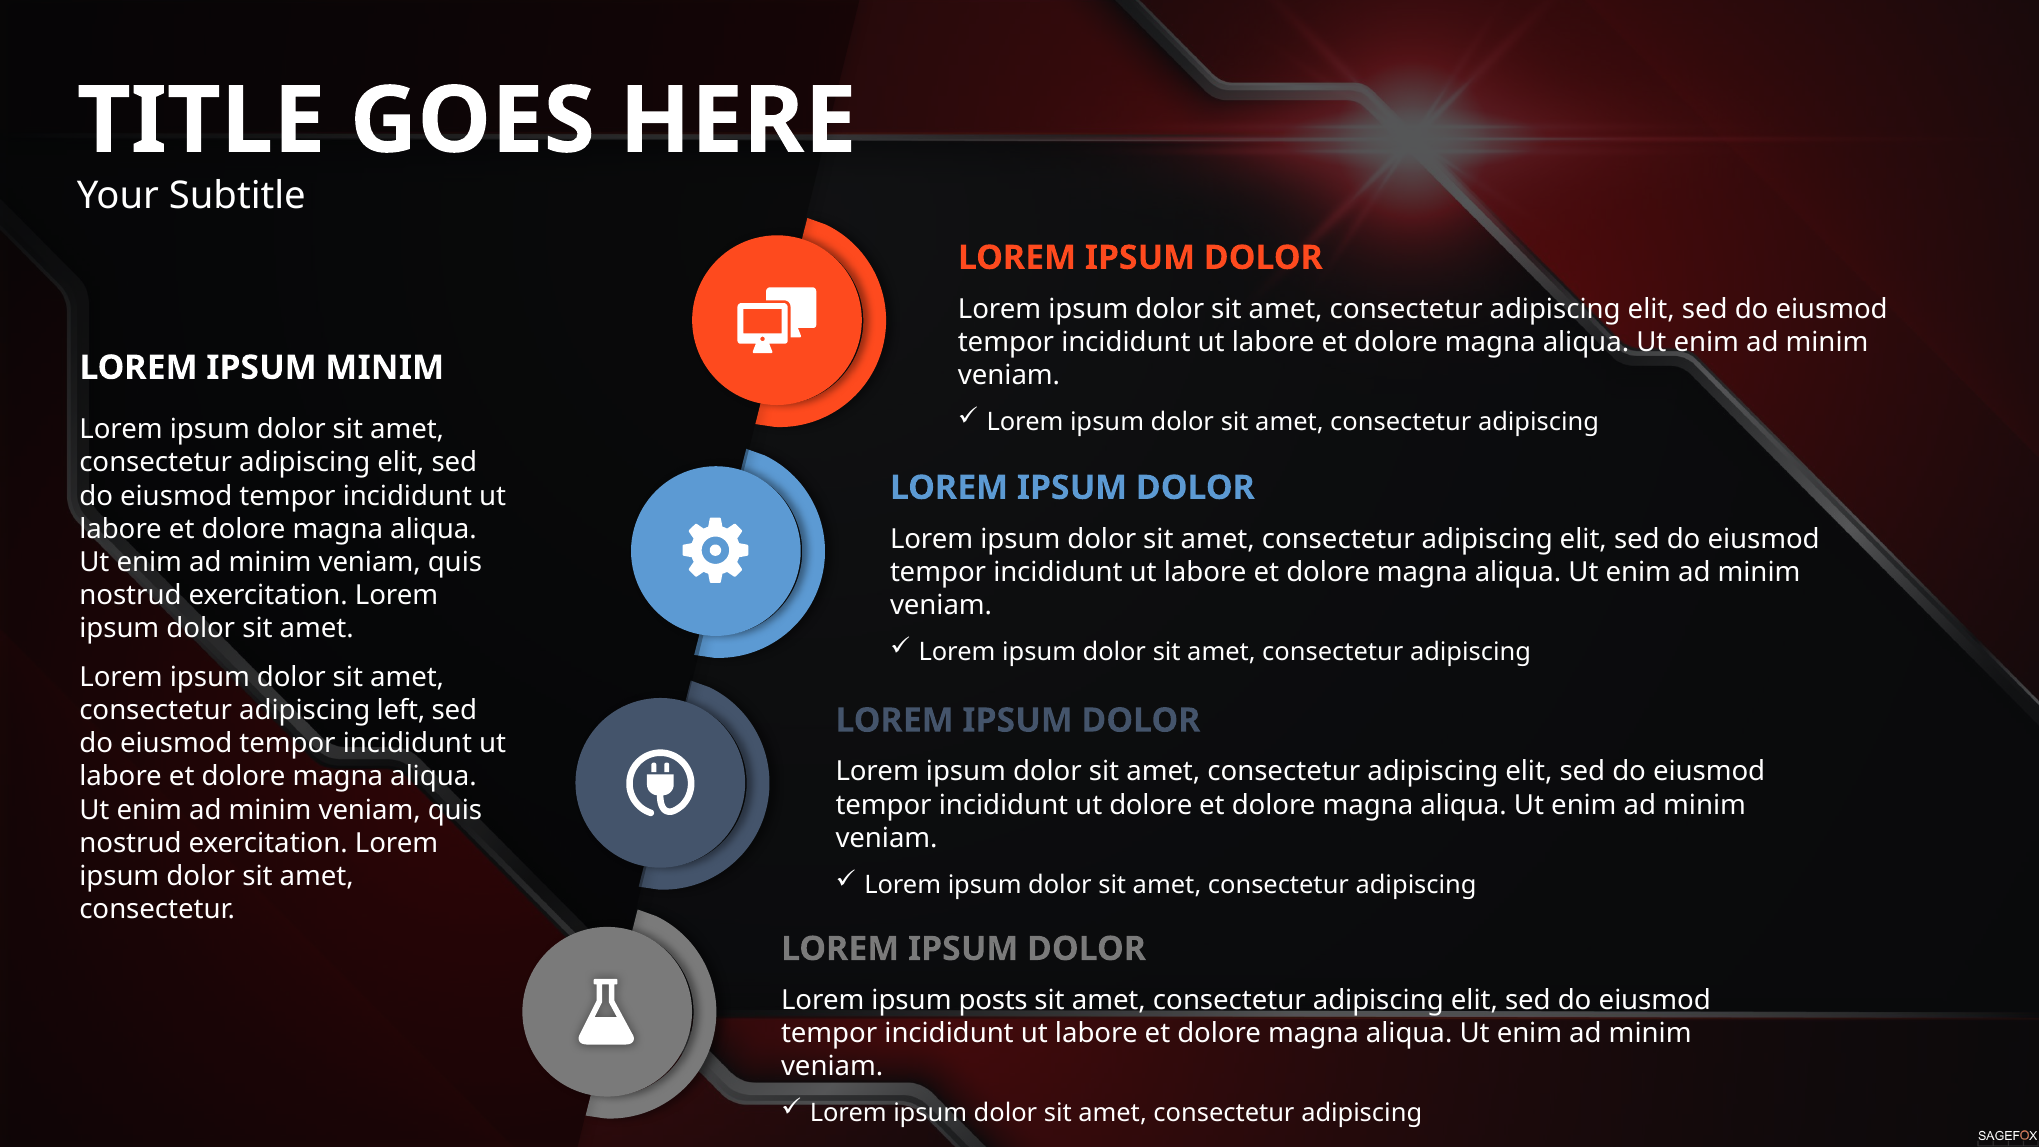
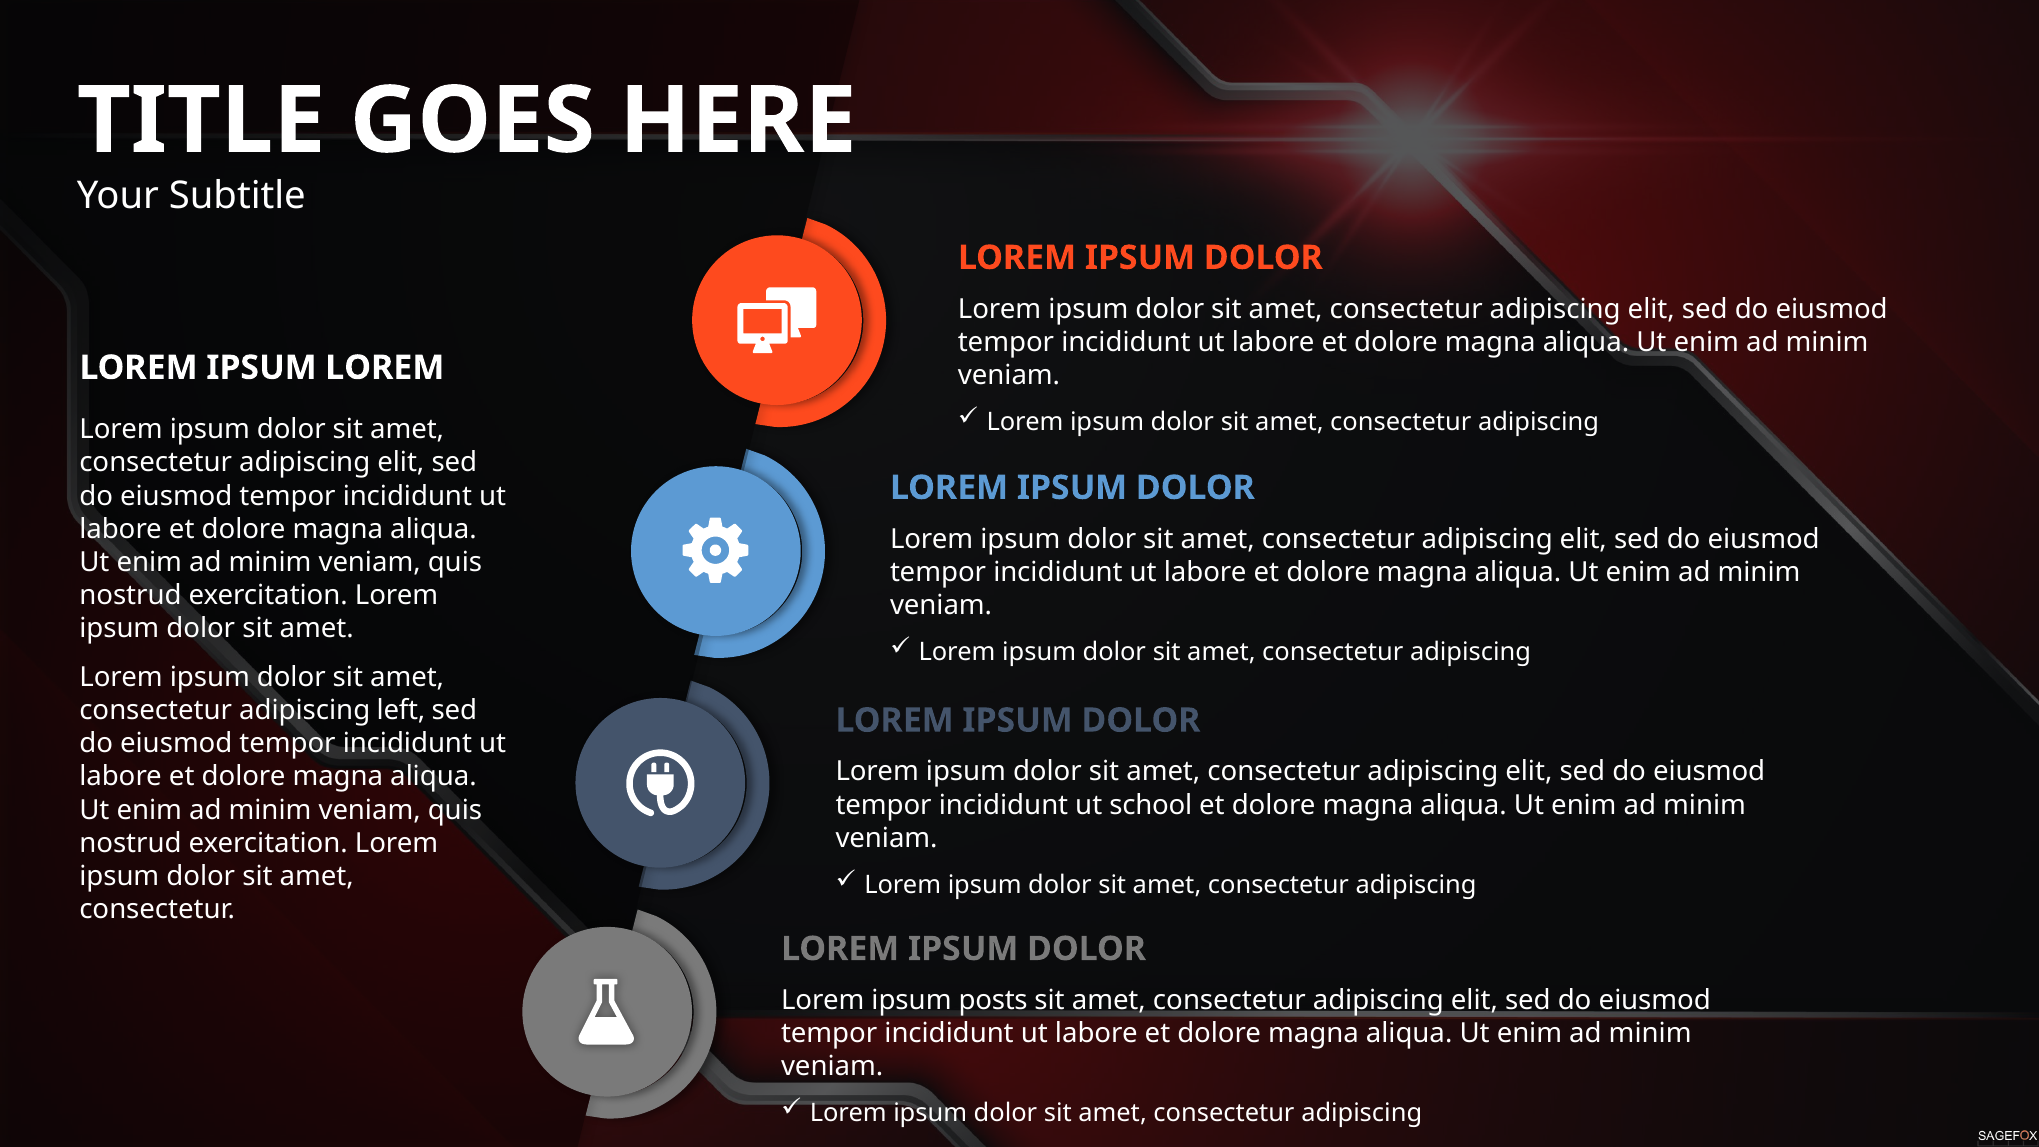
IPSUM MINIM: MINIM -> LOREM
ut dolore: dolore -> school
